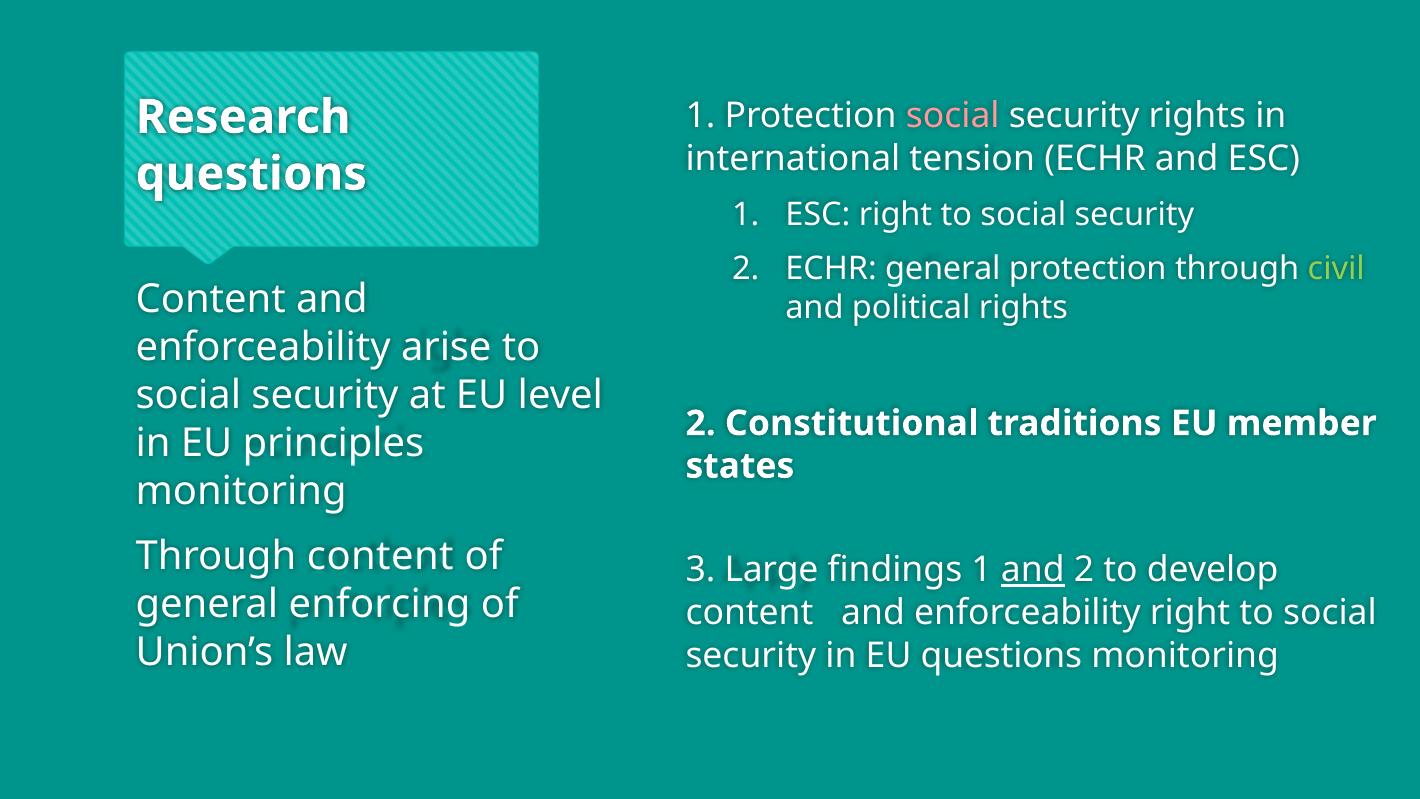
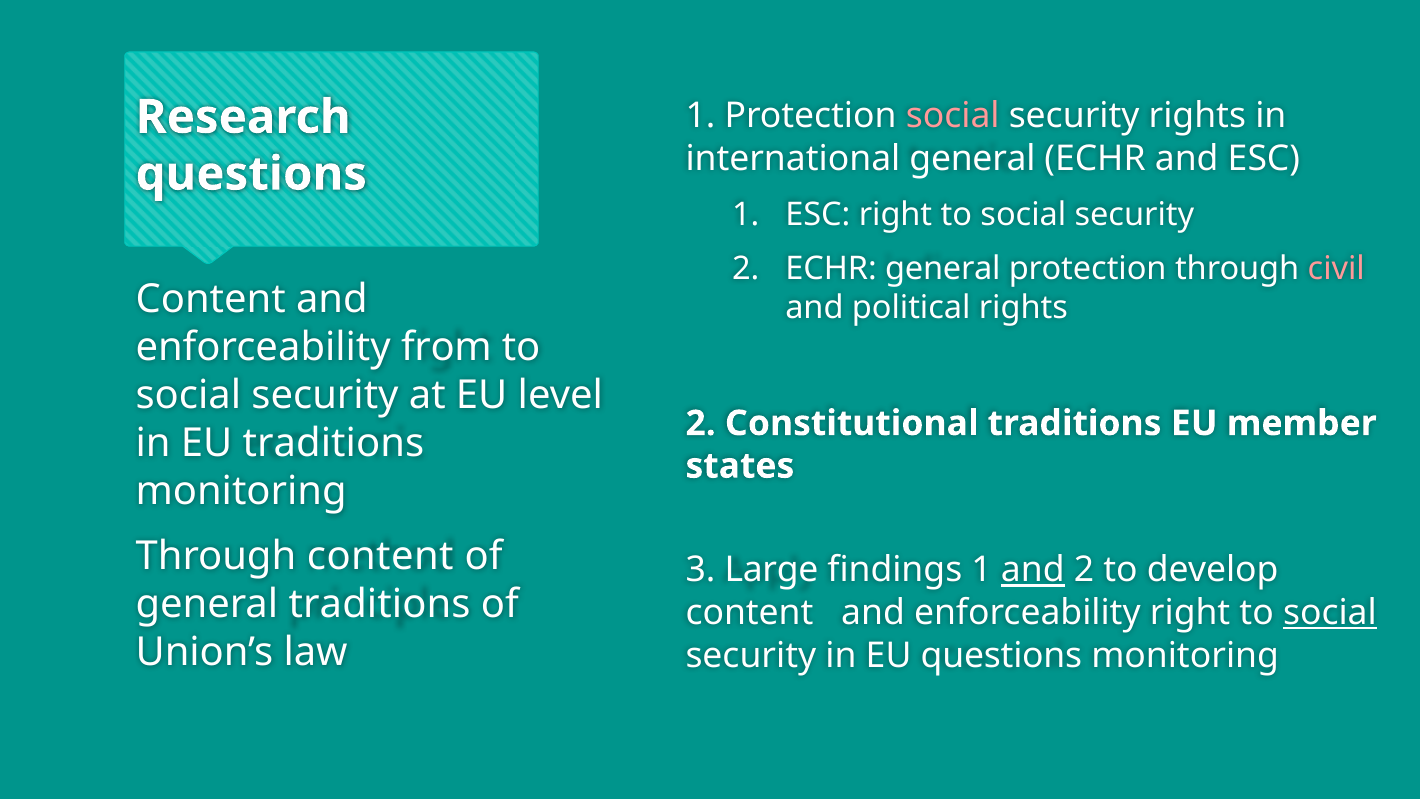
international tension: tension -> general
civil colour: light green -> pink
arise: arise -> from
EU principles: principles -> traditions
general enforcing: enforcing -> traditions
social at (1330, 613) underline: none -> present
